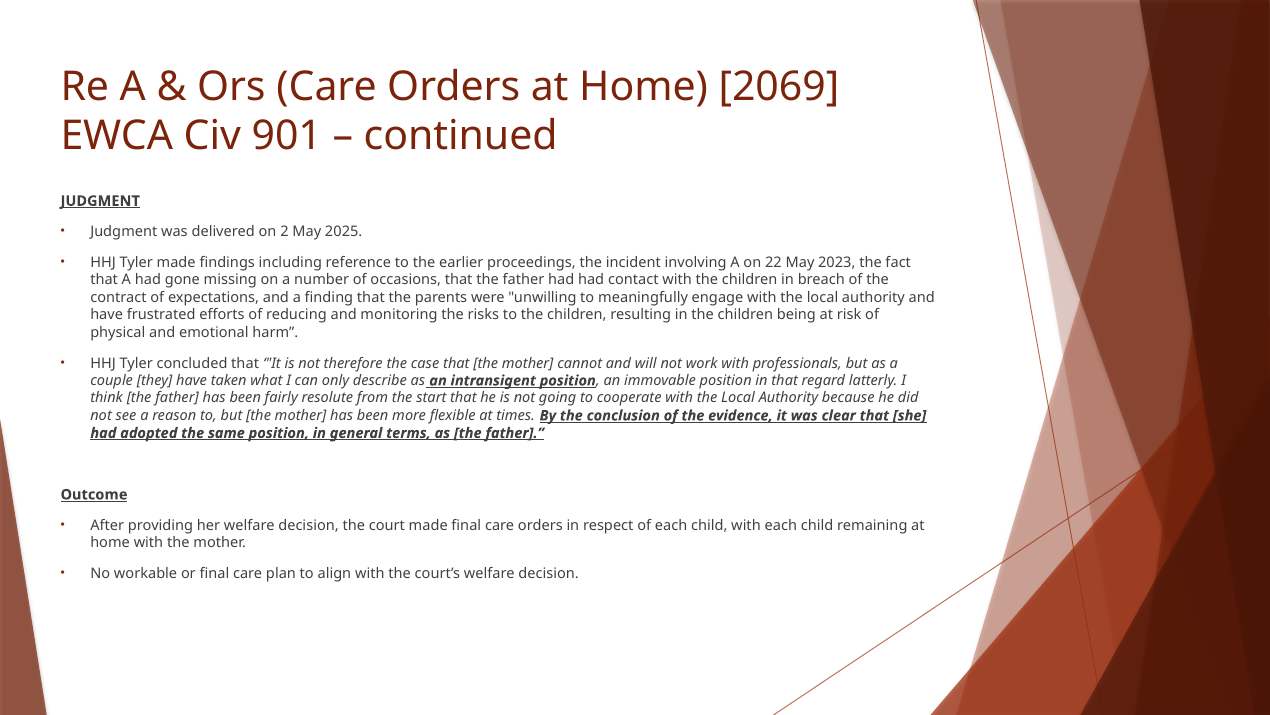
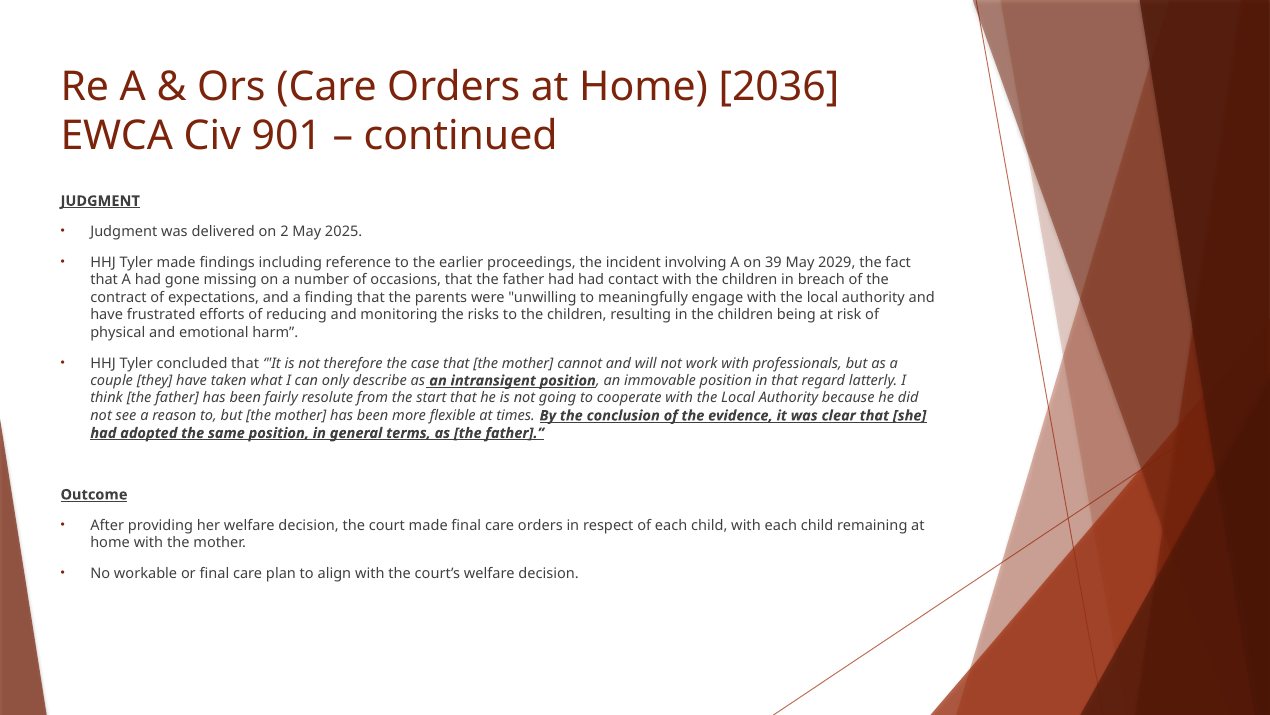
2069: 2069 -> 2036
22: 22 -> 39
2023: 2023 -> 2029
